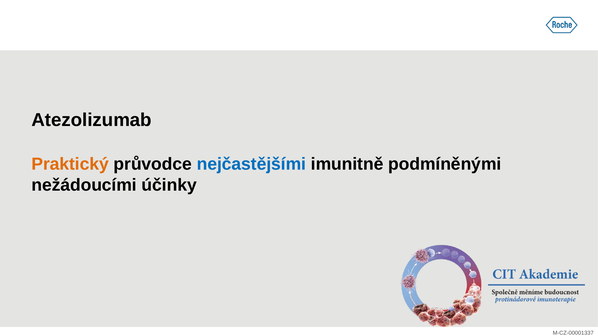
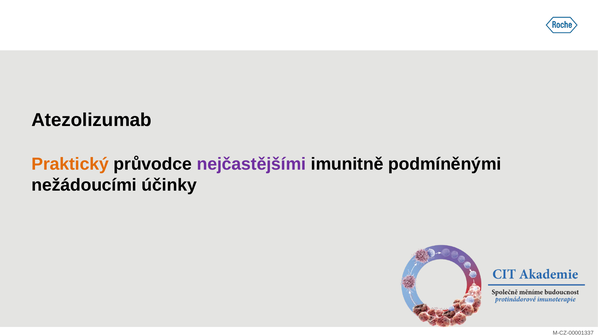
nejčastějšími colour: blue -> purple
